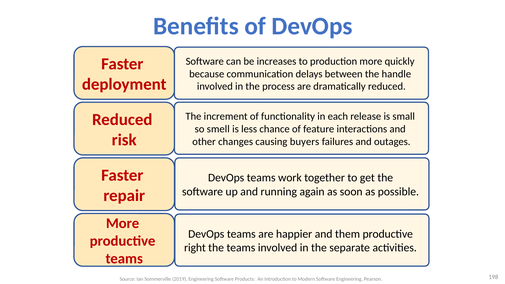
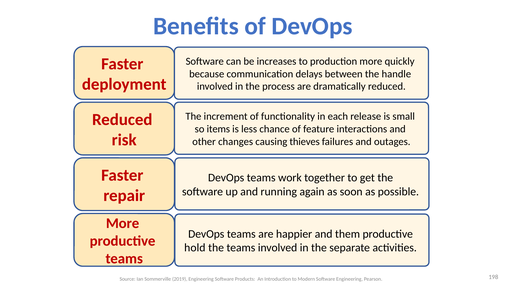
smell: smell -> items
buyers: buyers -> thieves
right: right -> hold
